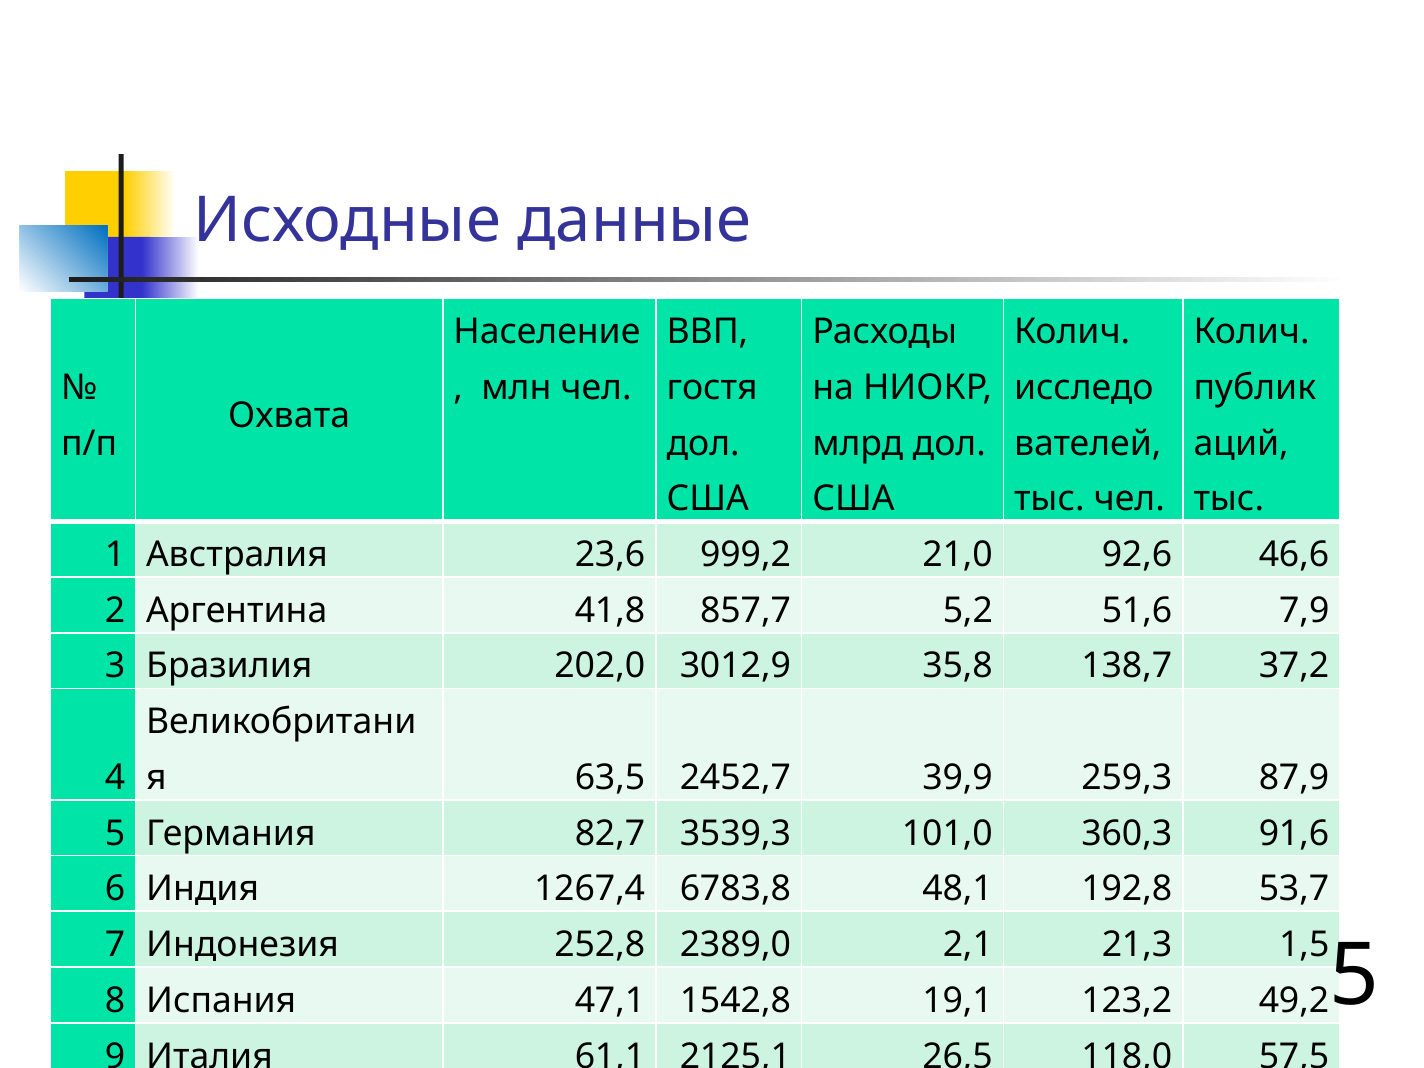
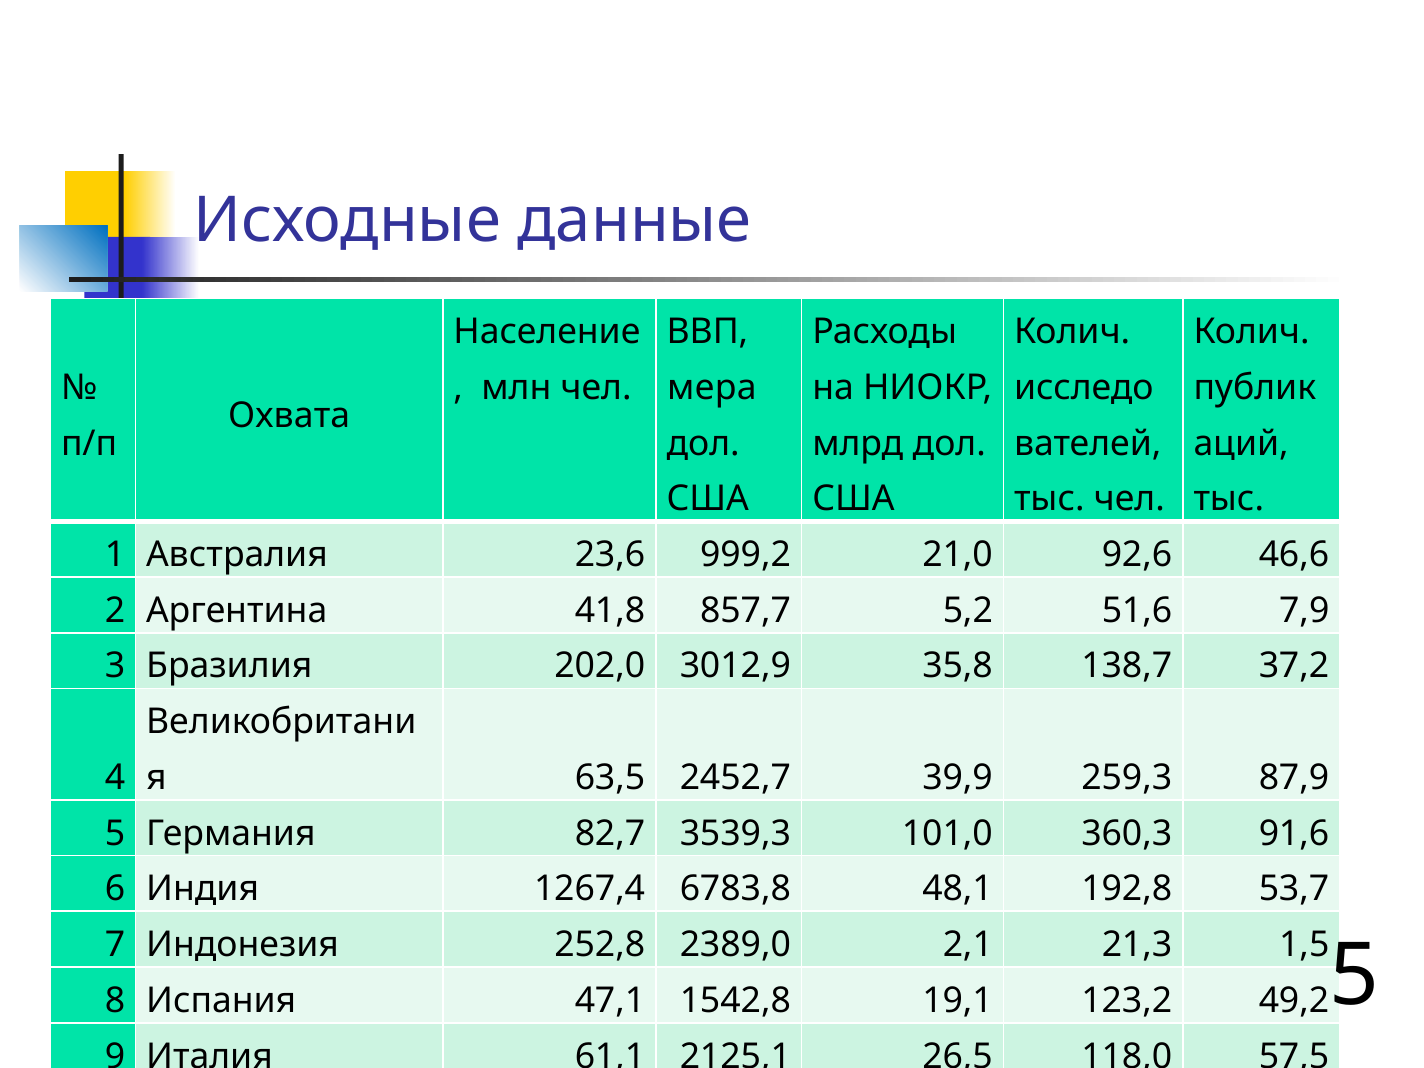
гостя: гостя -> мера
